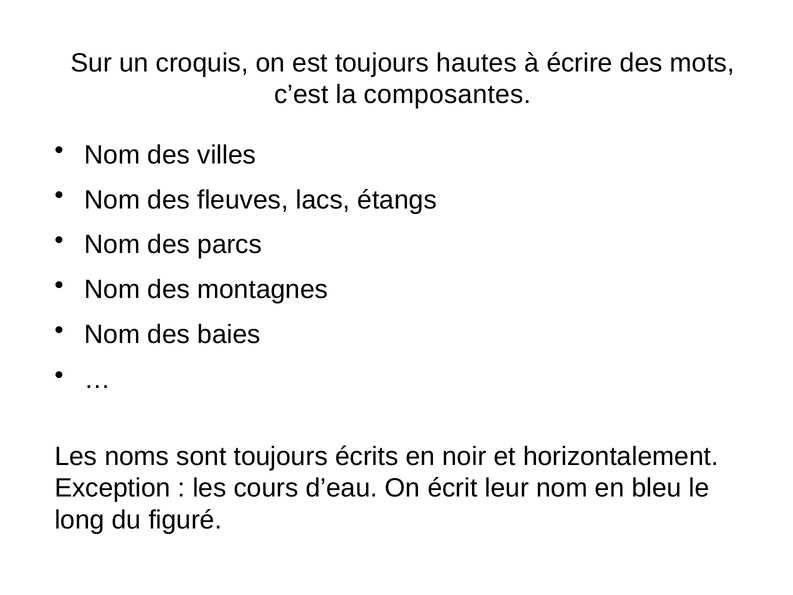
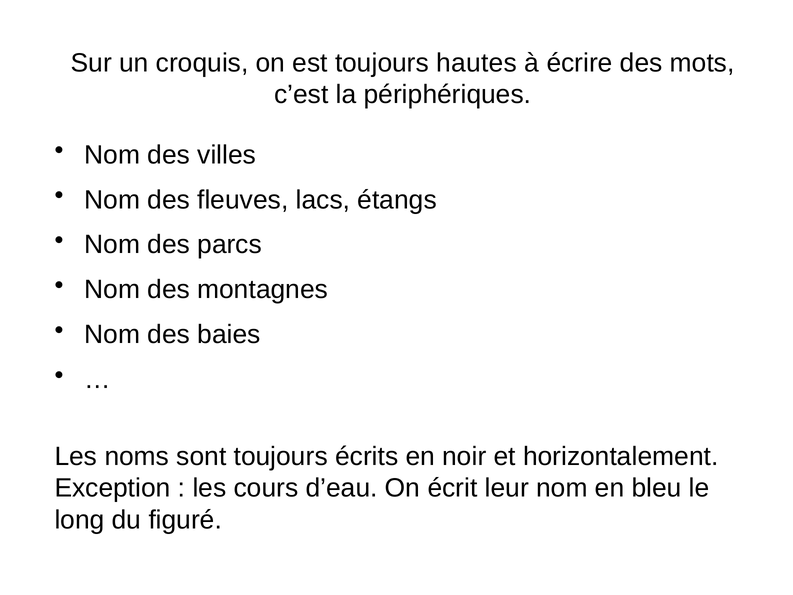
composantes: composantes -> périphériques
